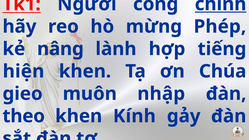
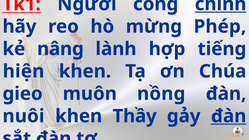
nhập: nhập -> nồng
theo: theo -> nuôi
Kính: Kính -> Thầy
đàn at (229, 116) underline: none -> present
